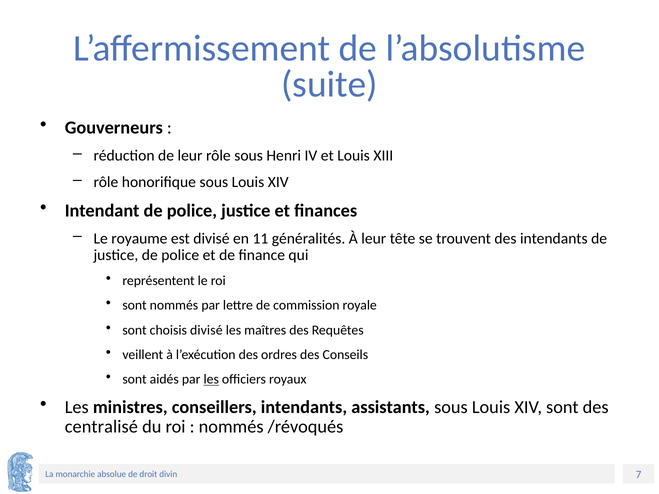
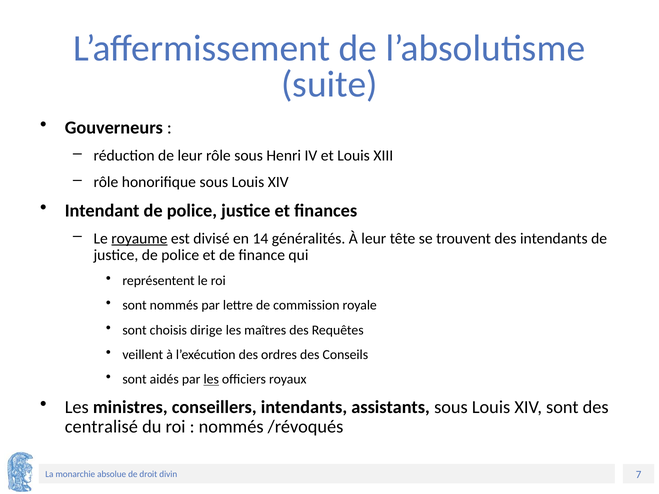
royaume underline: none -> present
11: 11 -> 14
choisis divisé: divisé -> dirige
